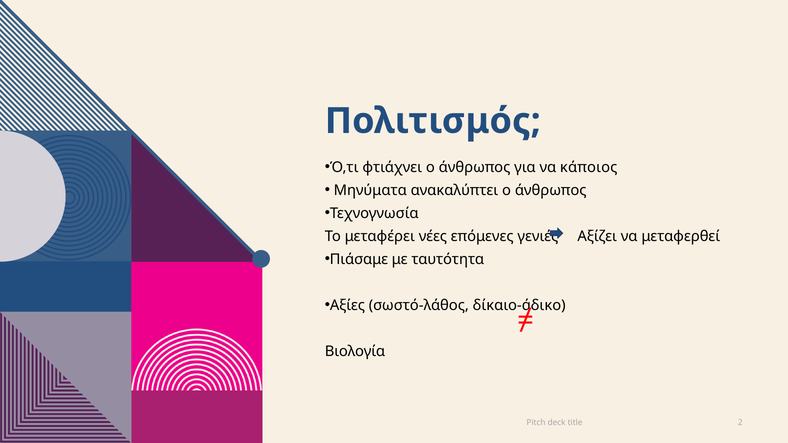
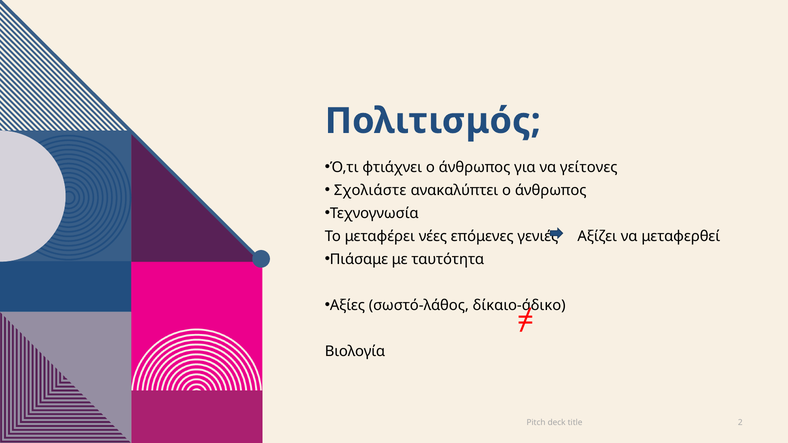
κάποιος: κάποιος -> γείτονες
Μηνύματα: Μηνύματα -> Σχολιάστε
